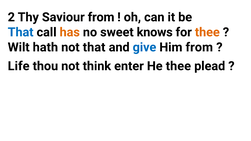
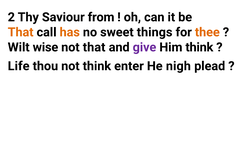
That at (21, 32) colour: blue -> orange
knows: knows -> things
hath: hath -> wise
give colour: blue -> purple
Him from: from -> think
He thee: thee -> nigh
